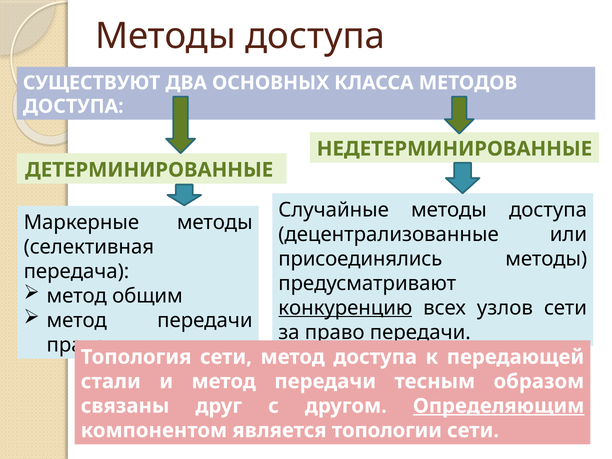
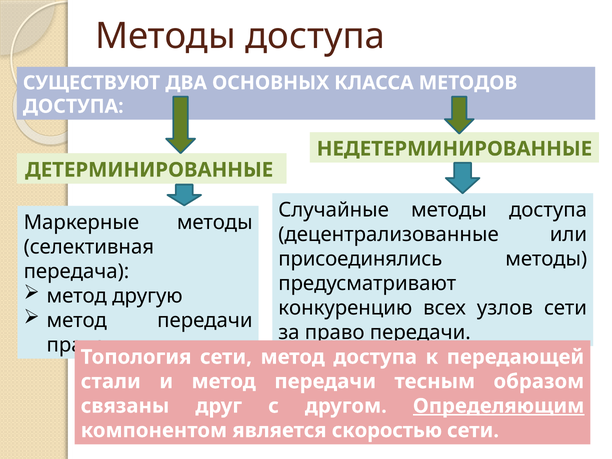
общим: общим -> другую
конкуренцию underline: present -> none
топологии: топологии -> скоростью
